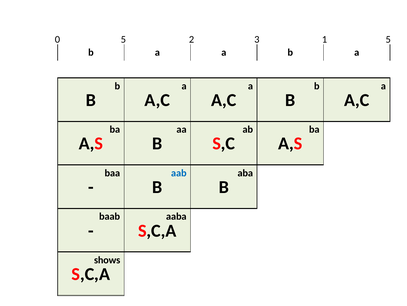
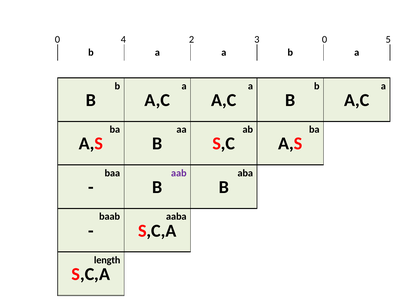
0 5: 5 -> 4
3 1: 1 -> 0
aab colour: blue -> purple
shows: shows -> length
